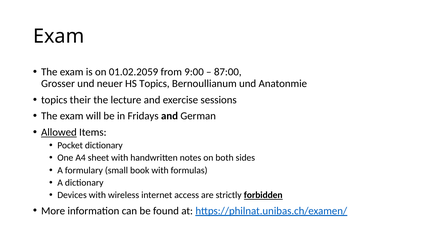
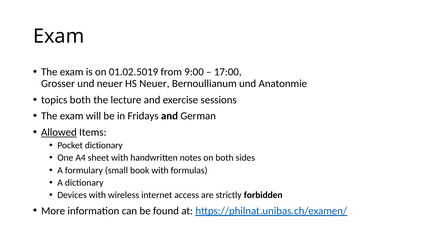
01.02.2059: 01.02.2059 -> 01.02.5019
87:00: 87:00 -> 17:00
HS Topics: Topics -> Neuer
topics their: their -> both
forbidden underline: present -> none
